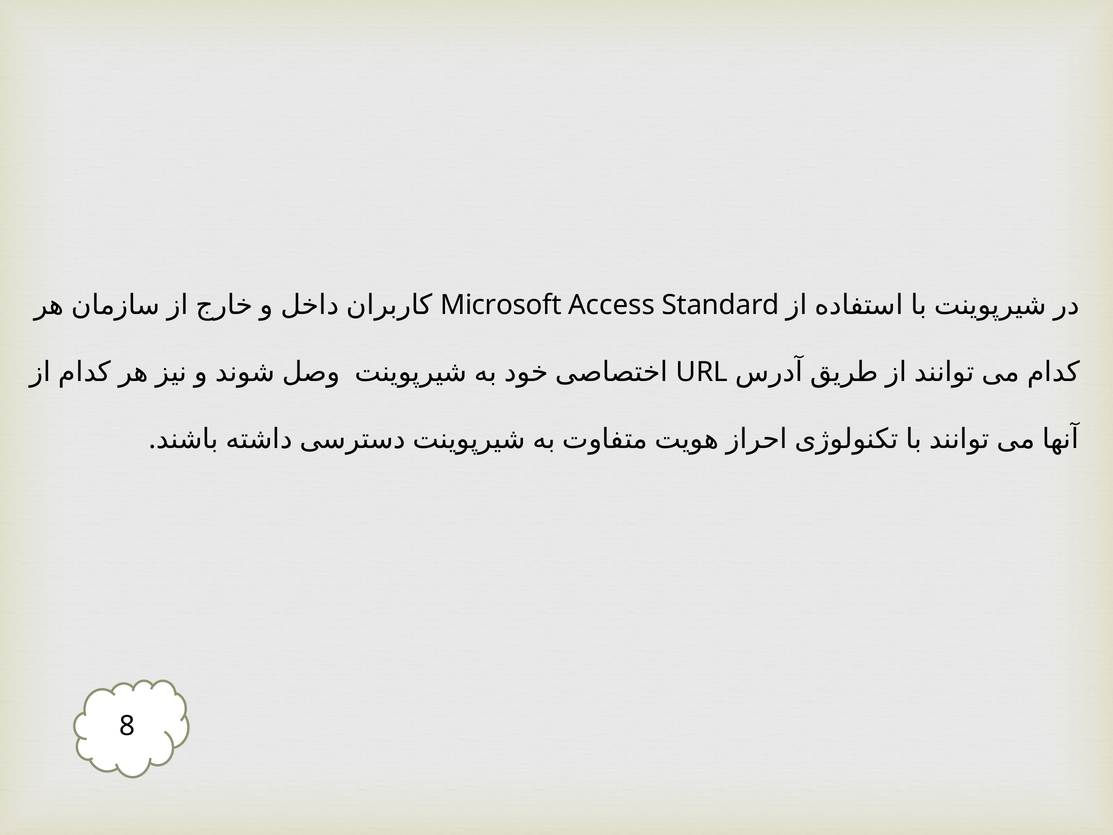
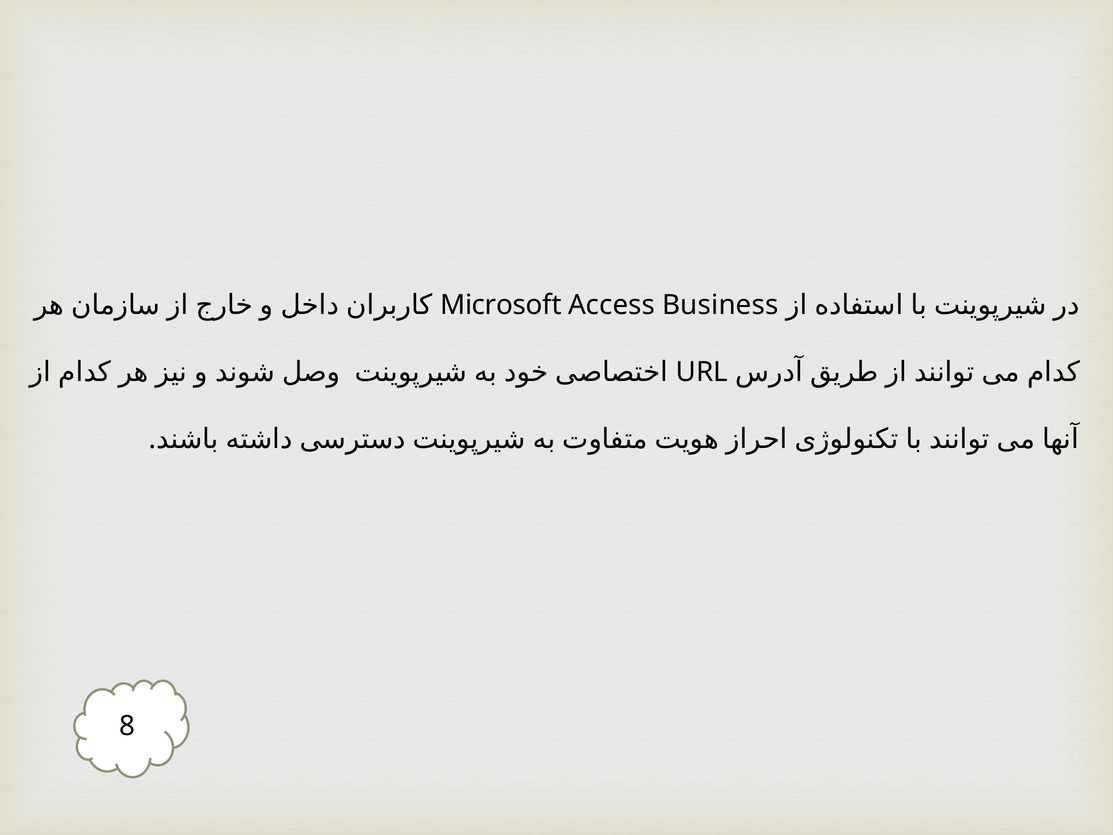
Standard: Standard -> Business
